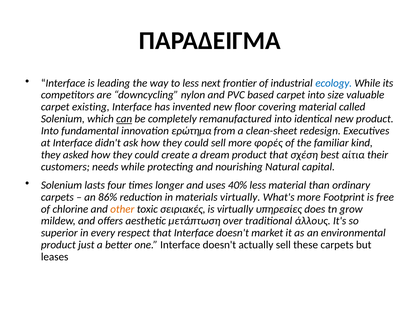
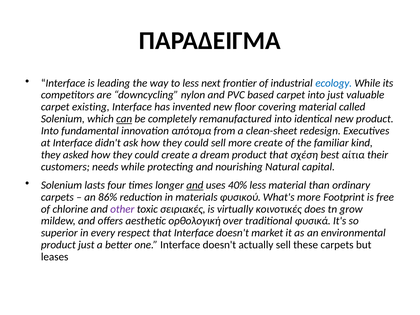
into size: size -> just
ερώτημα: ερώτημα -> απότομα
more φορές: φορές -> create
and at (195, 185) underline: none -> present
materials virtually: virtually -> φυσικού
other colour: orange -> purple
υπηρεσίες: υπηρεσίες -> κοινοτικές
μετάπτωση: μετάπτωση -> ορθολογική
άλλους: άλλους -> φυσικά
